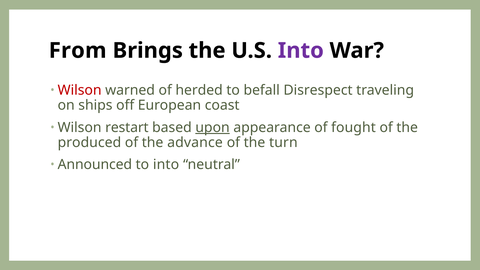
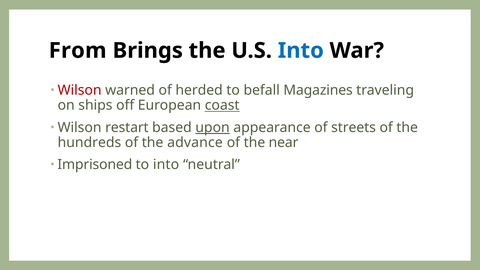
Into at (301, 51) colour: purple -> blue
Disrespect: Disrespect -> Magazines
coast underline: none -> present
fought: fought -> streets
produced: produced -> hundreds
turn: turn -> near
Announced: Announced -> Imprisoned
